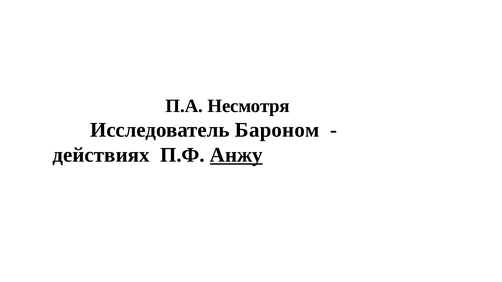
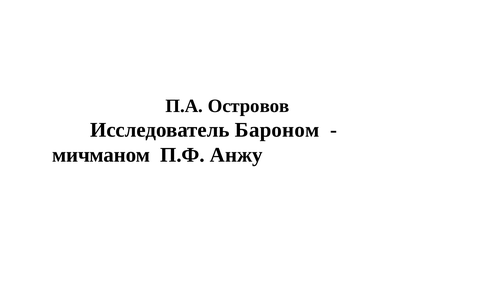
Несмотря: Несмотря -> Островов
действиях: действиях -> мичманом
Анжу underline: present -> none
